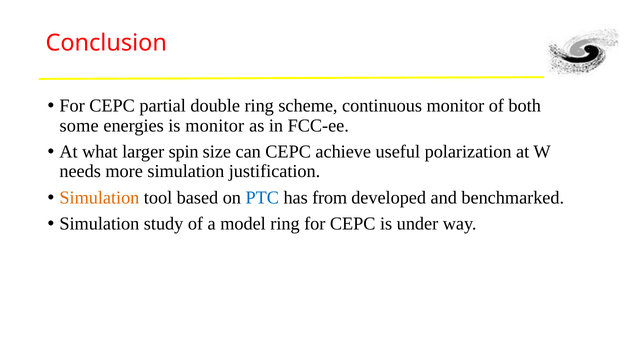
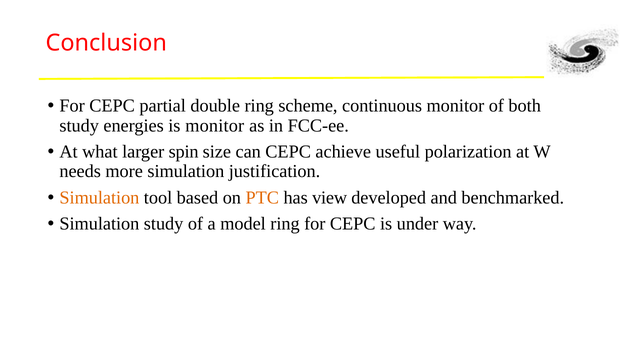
some at (79, 126): some -> study
PTC colour: blue -> orange
from: from -> view
